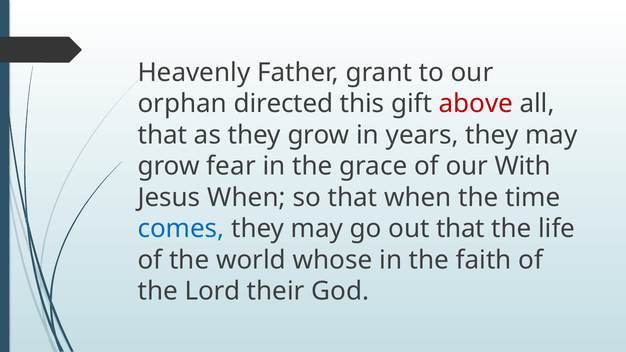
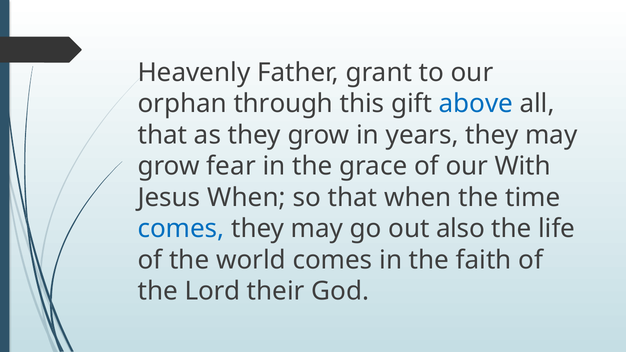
directed: directed -> through
above colour: red -> blue
out that: that -> also
world whose: whose -> comes
